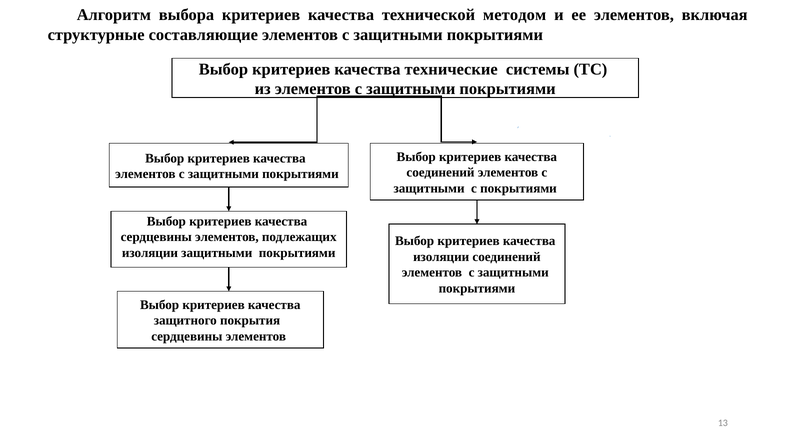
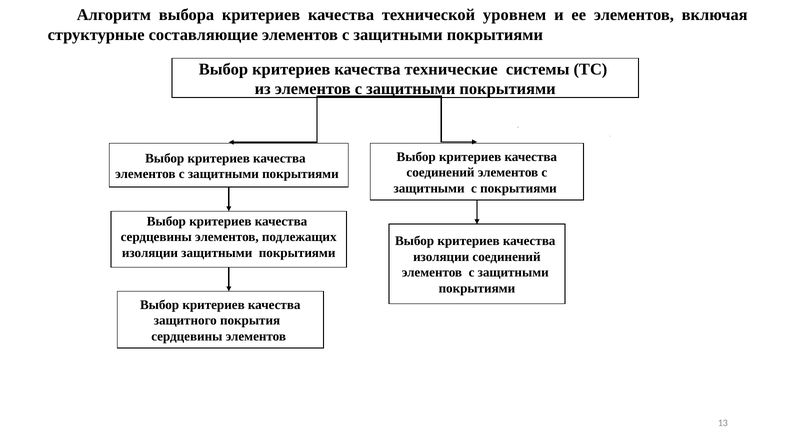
методом: методом -> уровнем
